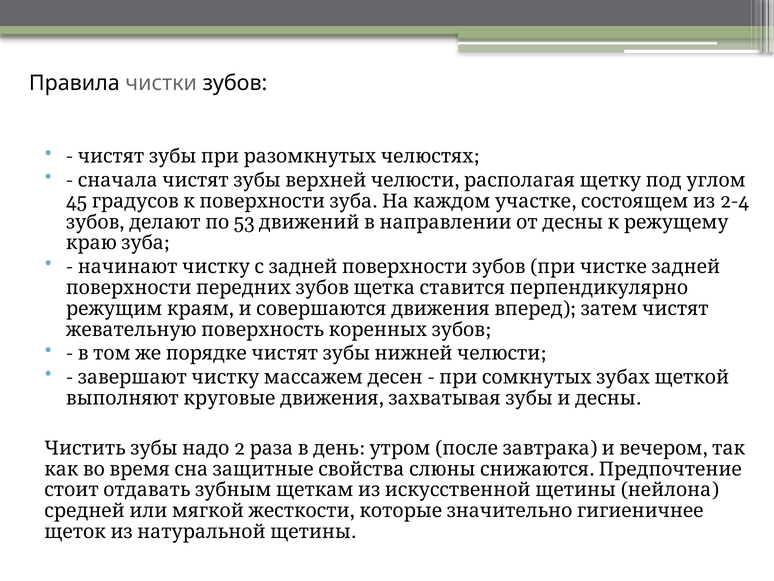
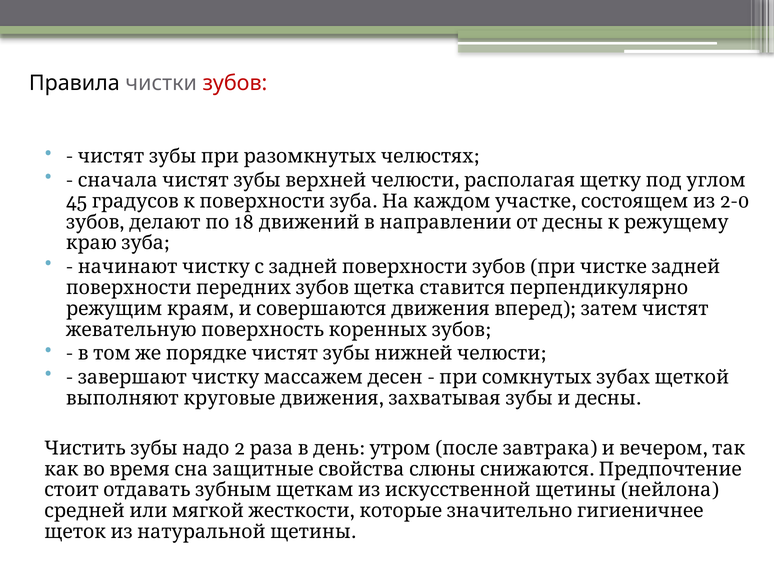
зубов at (235, 83) colour: black -> red
2-4: 2-4 -> 2-0
53: 53 -> 18
